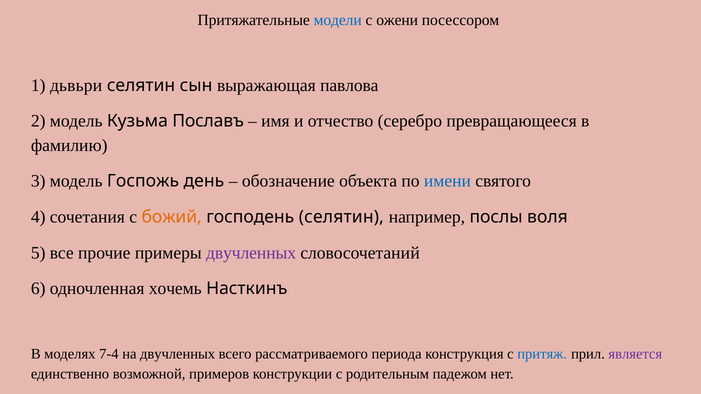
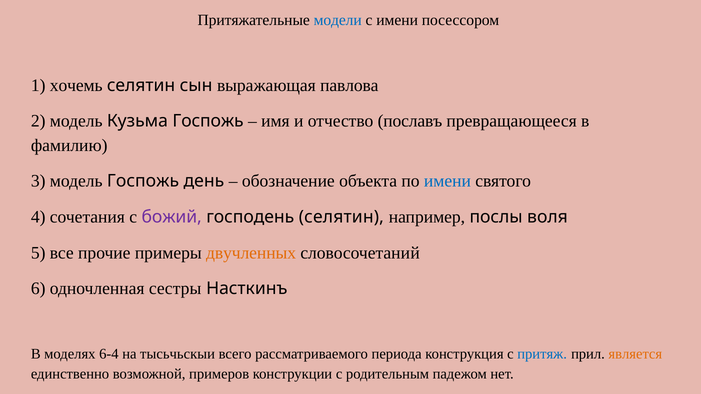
с ожени: ожени -> имени
дьвьри: дьвьри -> хочемь
Кузьма Пославъ: Пославъ -> Госпожь
серебро: серебро -> пославъ
божий colour: orange -> purple
двучленных at (251, 253) colour: purple -> orange
хочемь: хочемь -> сестры
7-4: 7-4 -> 6-4
на двучленных: двучленных -> тысьчьскыи
являeтся colour: purple -> orange
